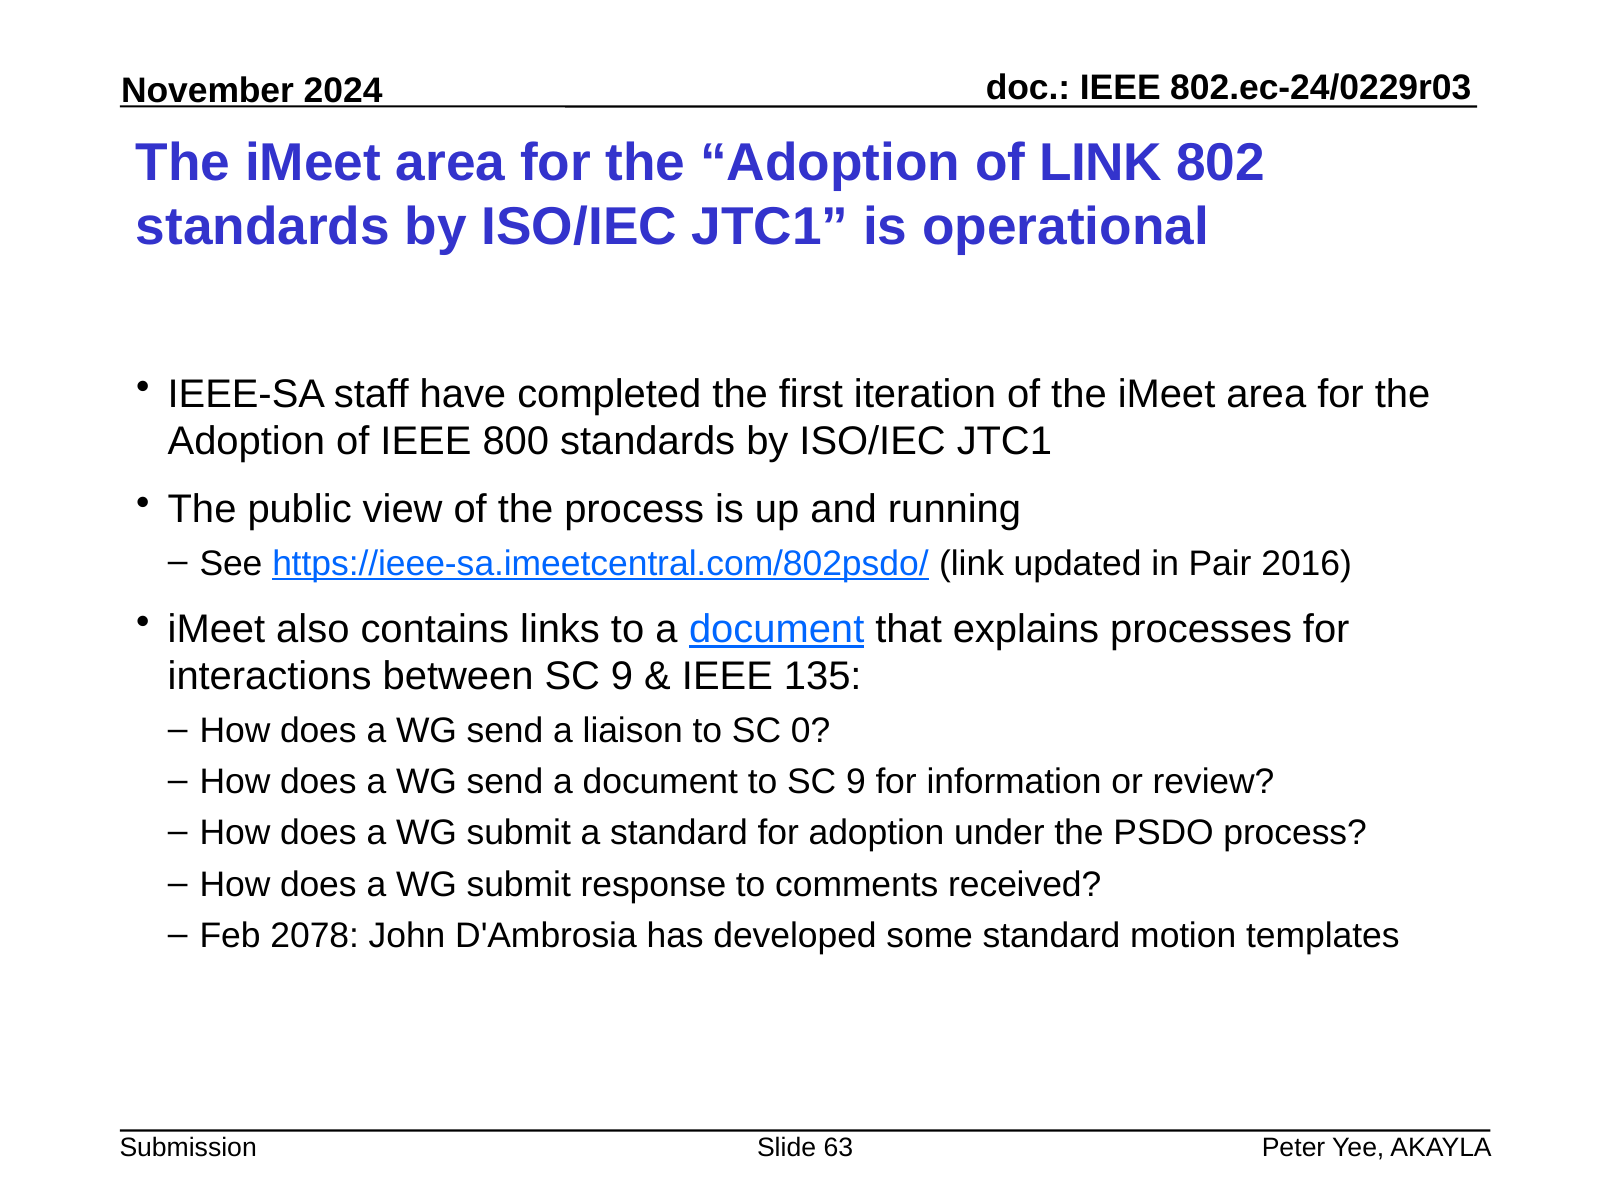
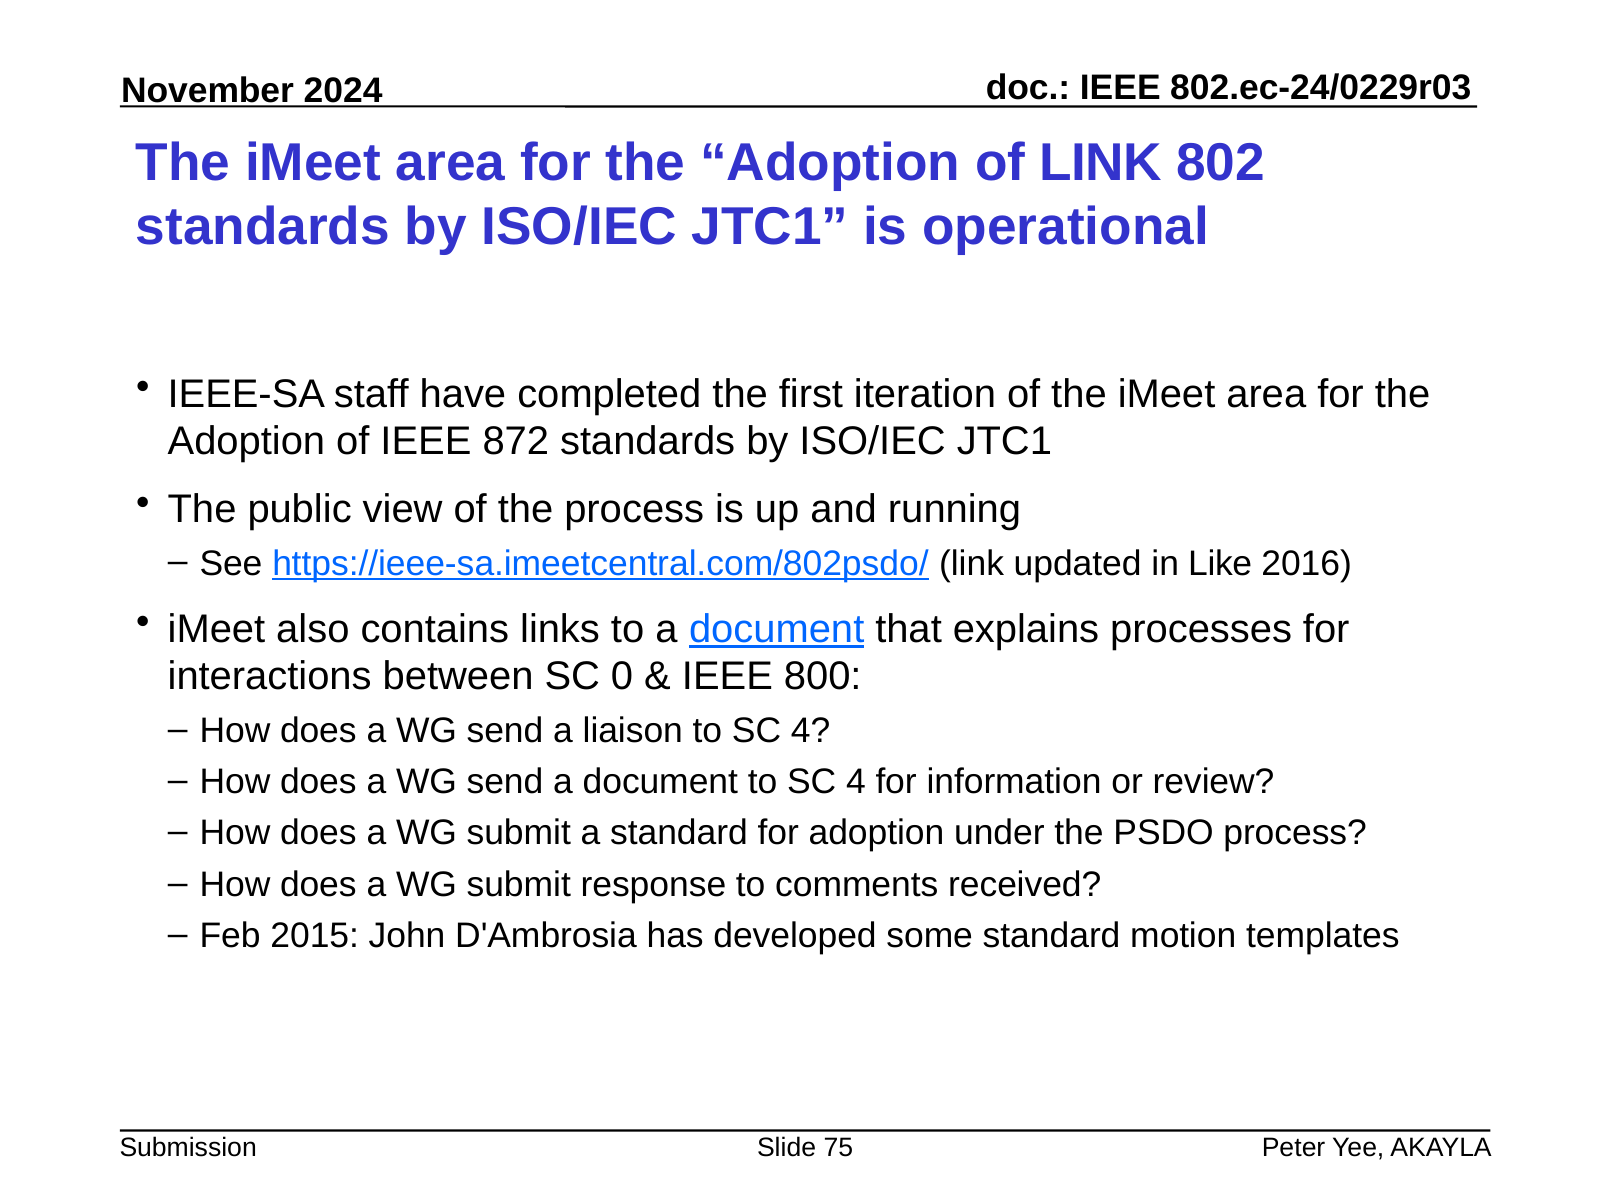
800: 800 -> 872
Pair: Pair -> Like
between SC 9: 9 -> 0
135: 135 -> 800
liaison to SC 0: 0 -> 4
document to SC 9: 9 -> 4
2078: 2078 -> 2015
63: 63 -> 75
